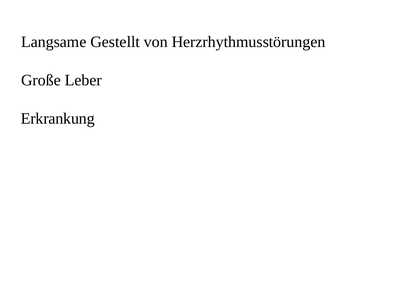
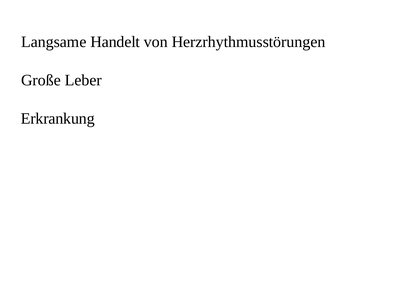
Gestellt: Gestellt -> Handelt
